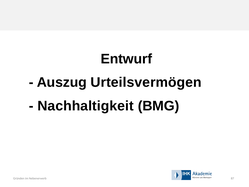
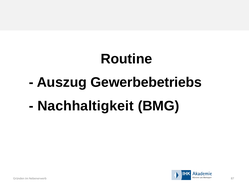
Entwurf: Entwurf -> Routine
Urteilsvermögen: Urteilsvermögen -> Gewerbebetriebs
